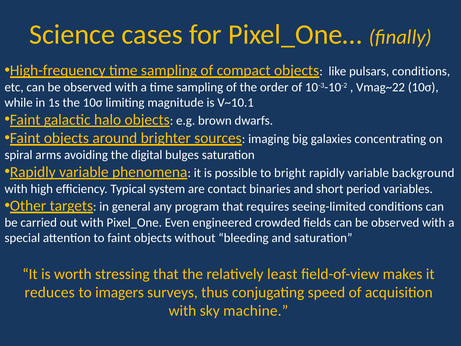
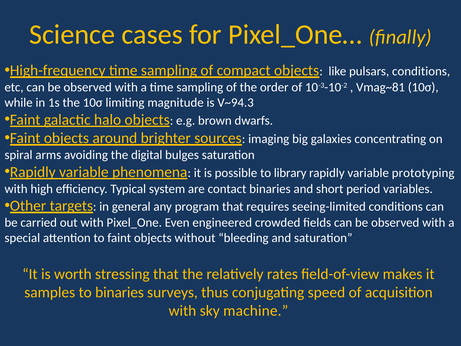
Vmag~22: Vmag~22 -> Vmag~81
V~10.1: V~10.1 -> V~94.3
bright: bright -> library
background: background -> prototyping
least: least -> rates
reduces: reduces -> samples
to imagers: imagers -> binaries
